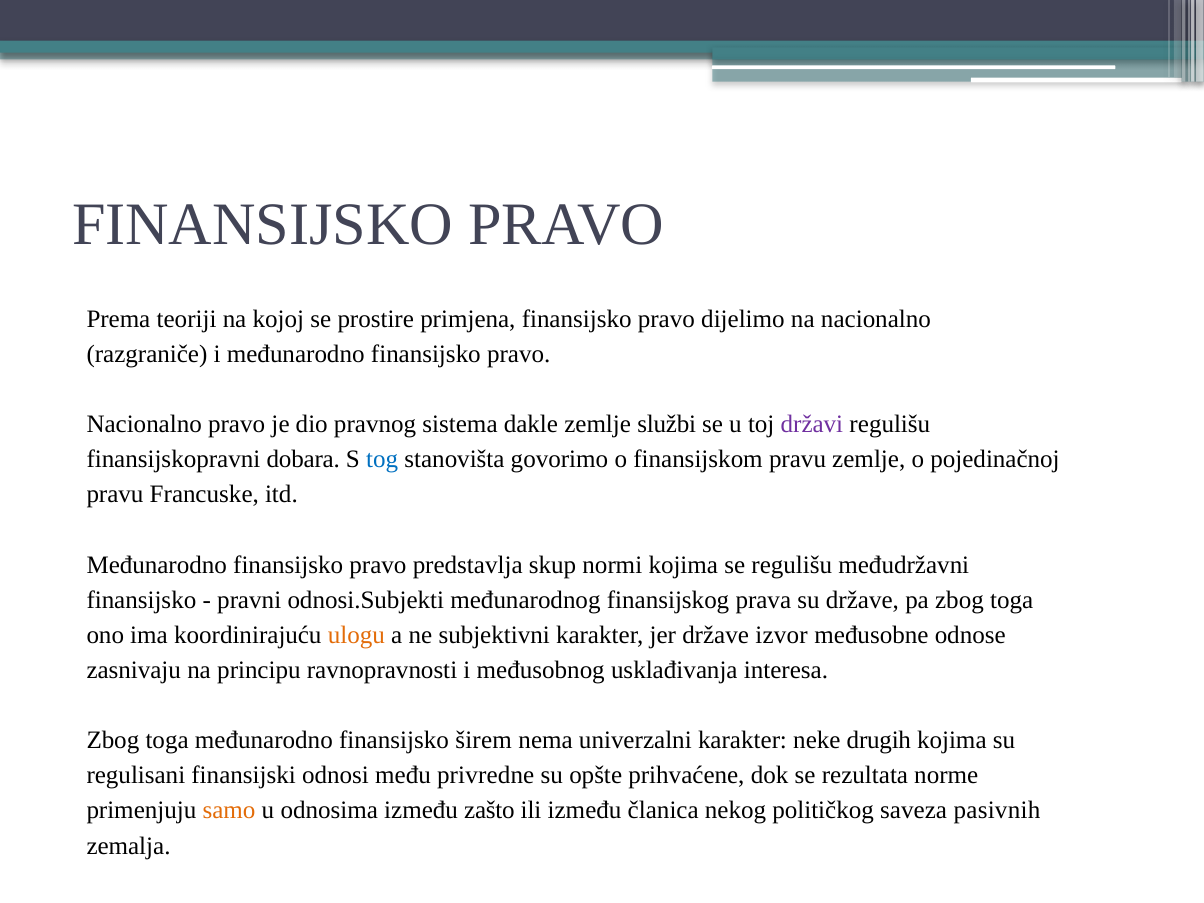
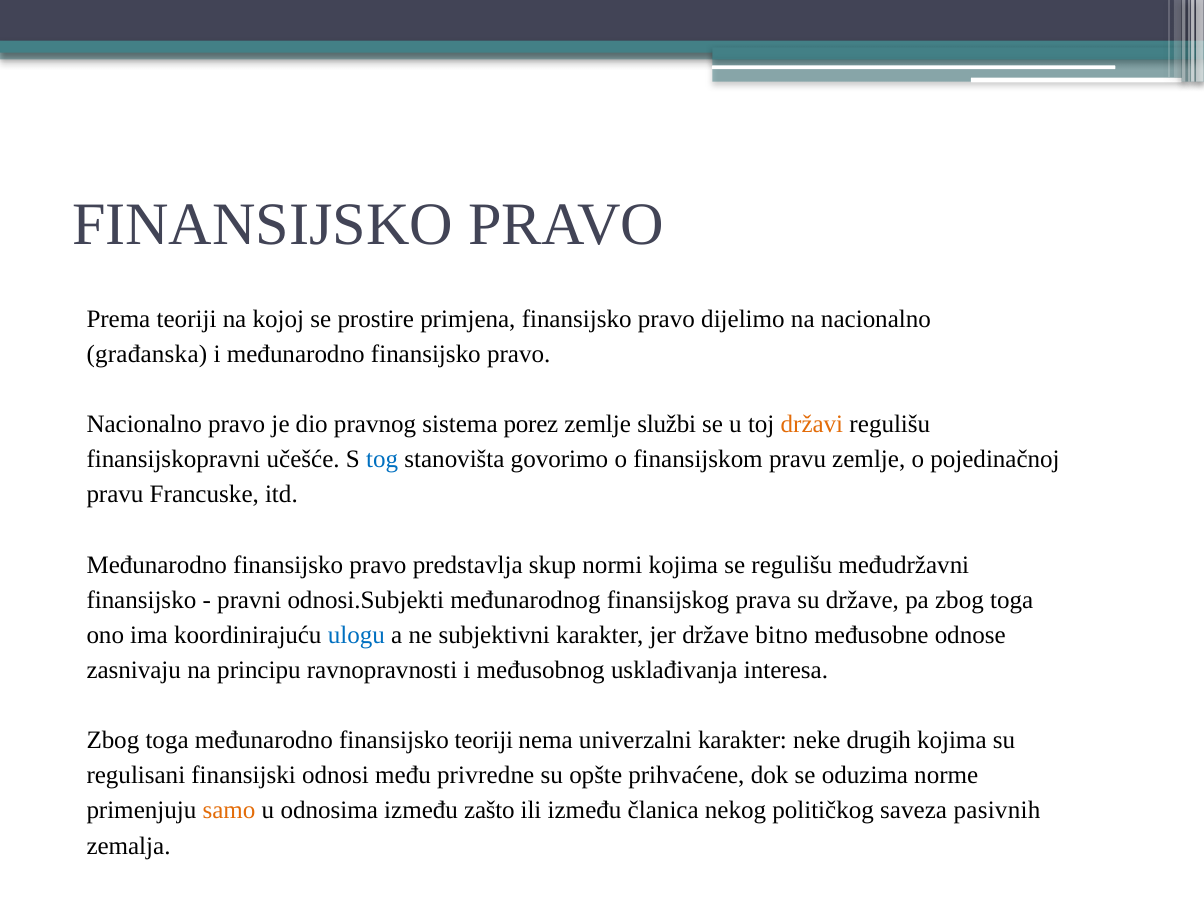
razgraniče: razgraniče -> građanska
dakle: dakle -> porez
državi colour: purple -> orange
dobara: dobara -> učešće
ulogu colour: orange -> blue
izvor: izvor -> bitno
finansijsko širem: širem -> teoriji
rezultata: rezultata -> oduzima
